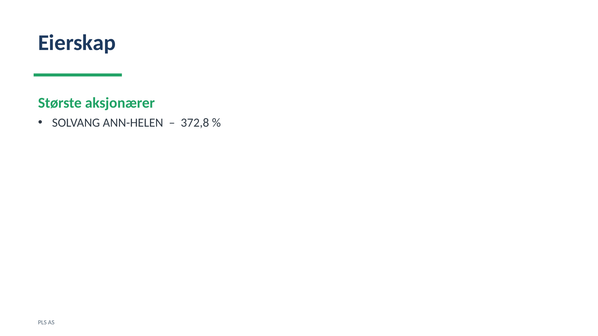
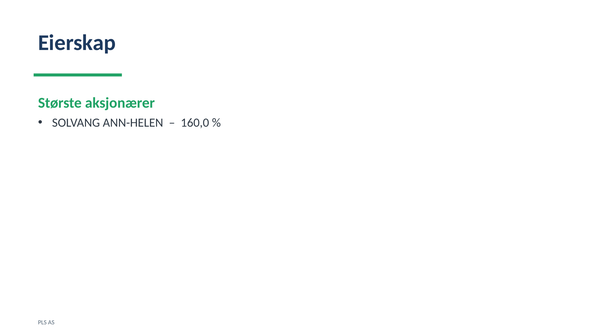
372,8: 372,8 -> 160,0
